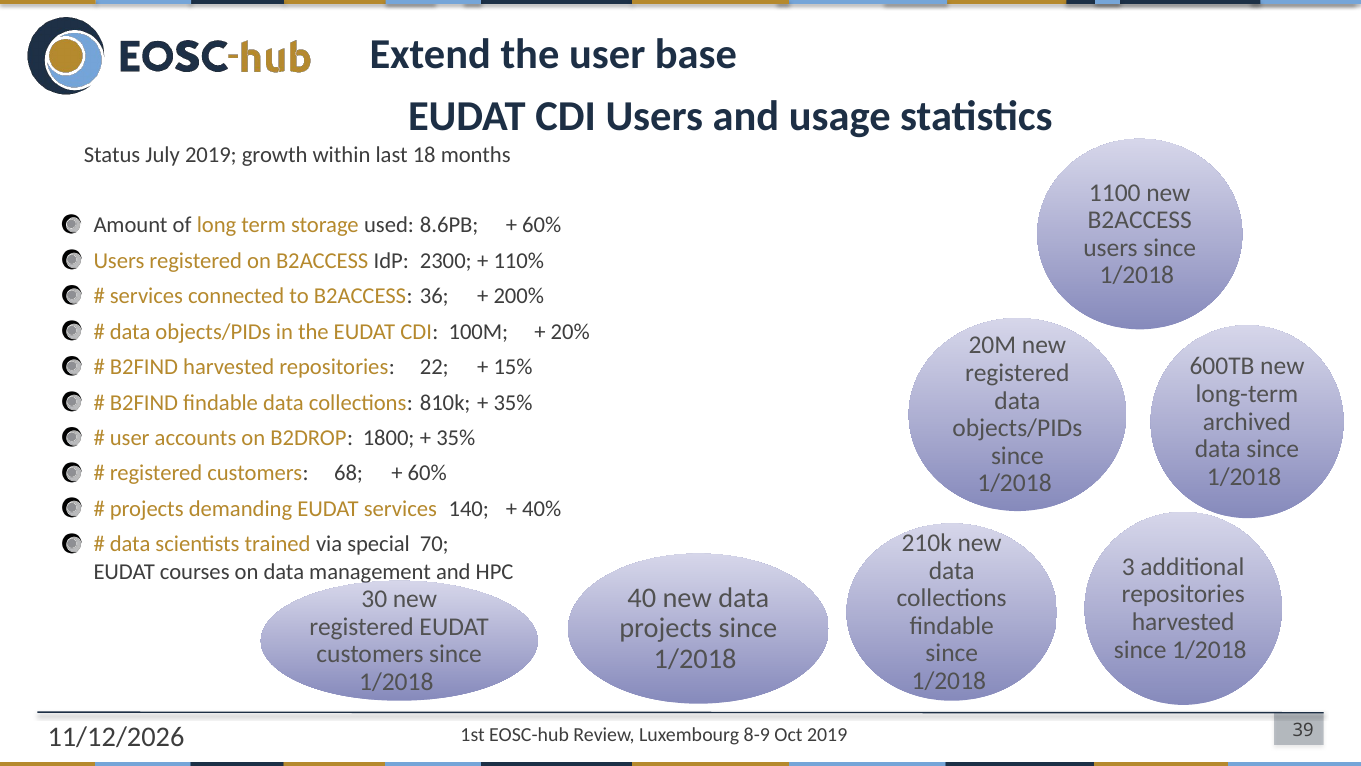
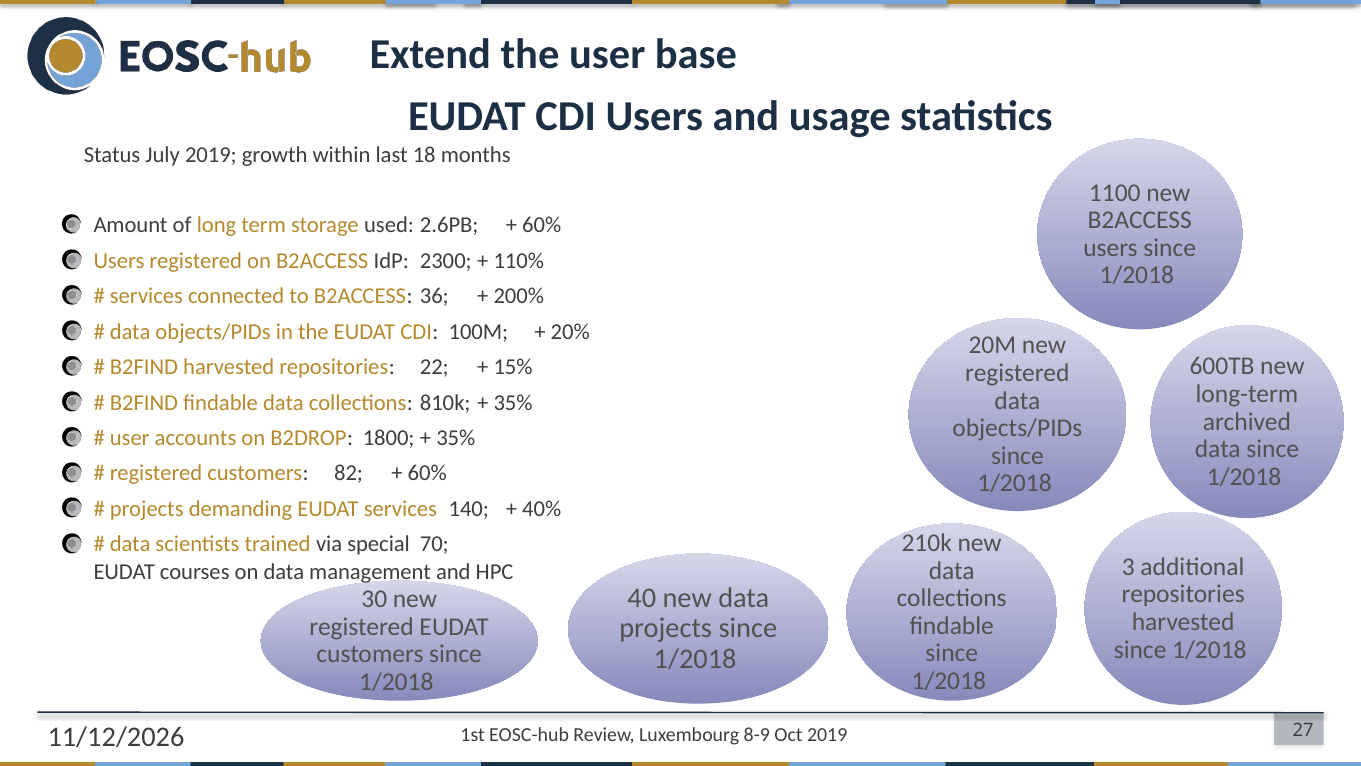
8.6PB: 8.6PB -> 2.6PB
68: 68 -> 82
39: 39 -> 27
